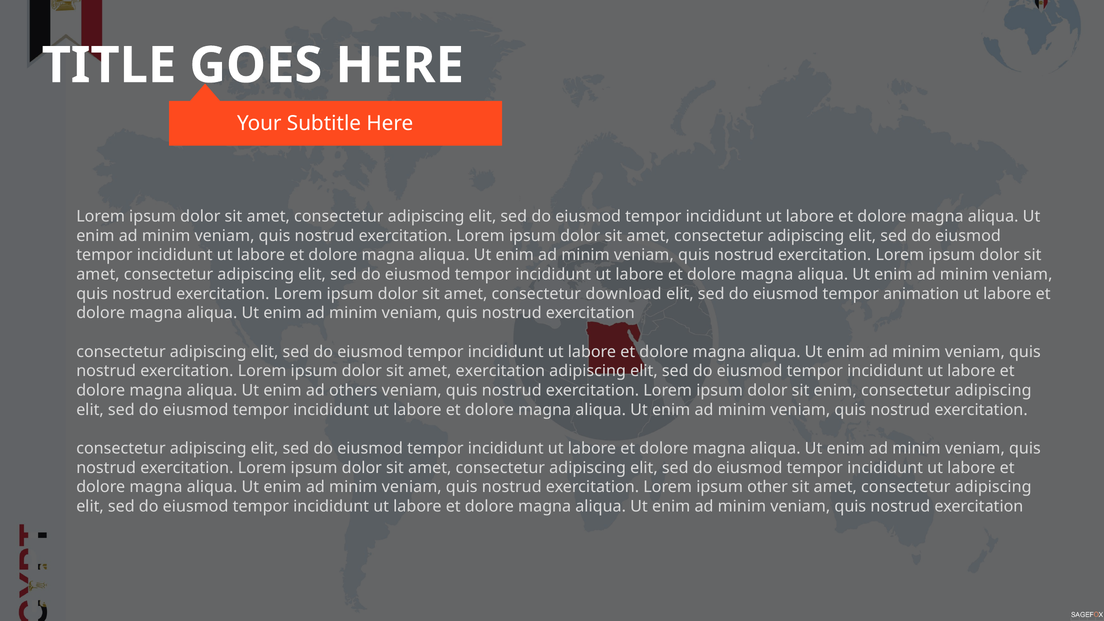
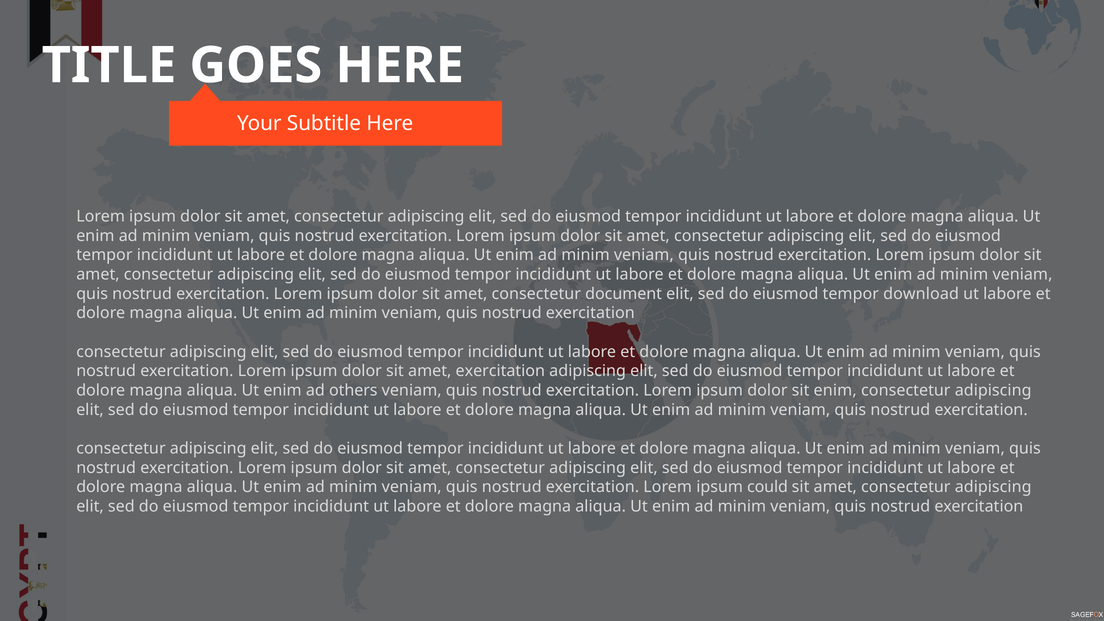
download: download -> document
animation: animation -> download
other: other -> could
